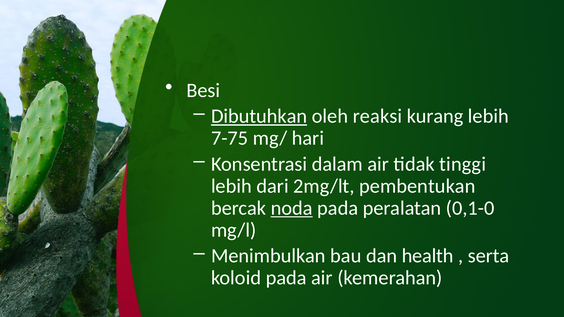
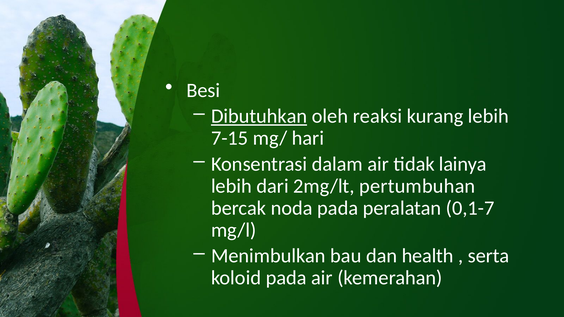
7-75: 7-75 -> 7-15
tinggi: tinggi -> lainya
pembentukan: pembentukan -> pertumbuhan
noda underline: present -> none
0,1-0: 0,1-0 -> 0,1-7
